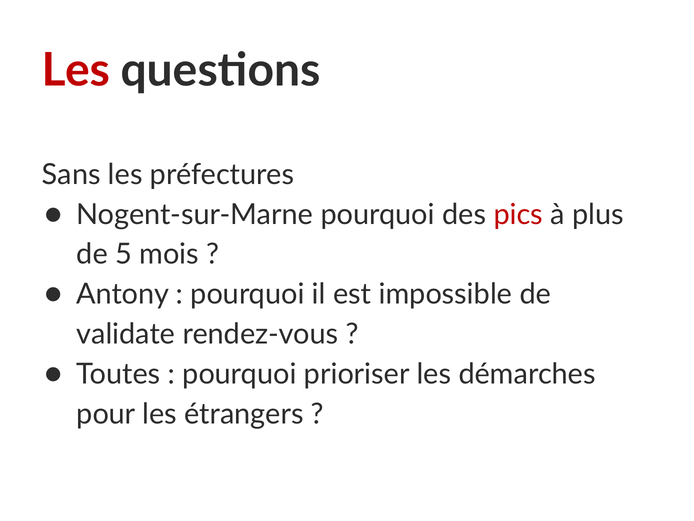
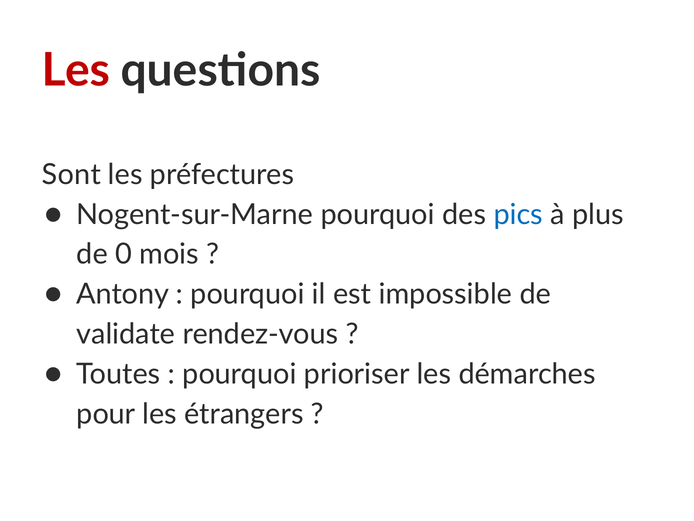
Sans: Sans -> Sont
pics colour: red -> blue
5: 5 -> 0
